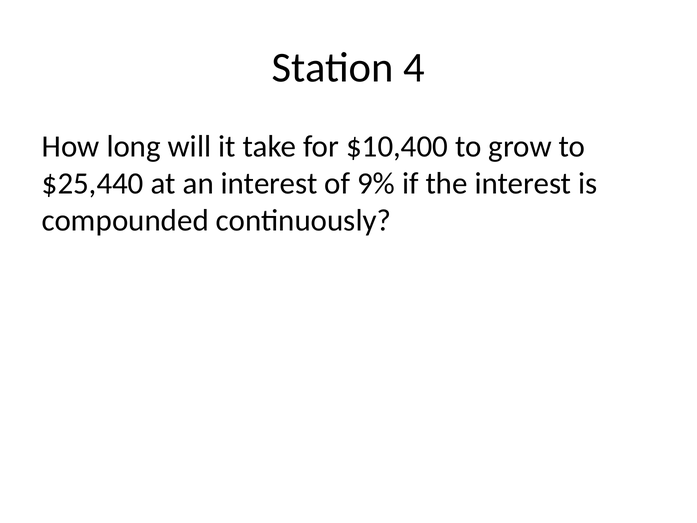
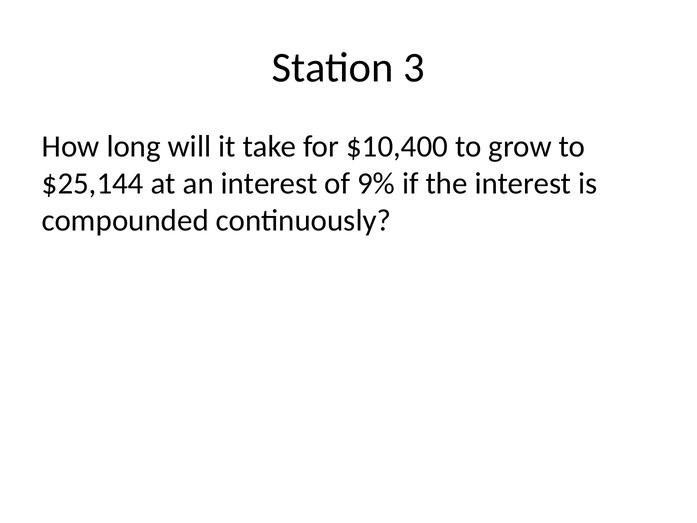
4: 4 -> 3
$25,440: $25,440 -> $25,144
